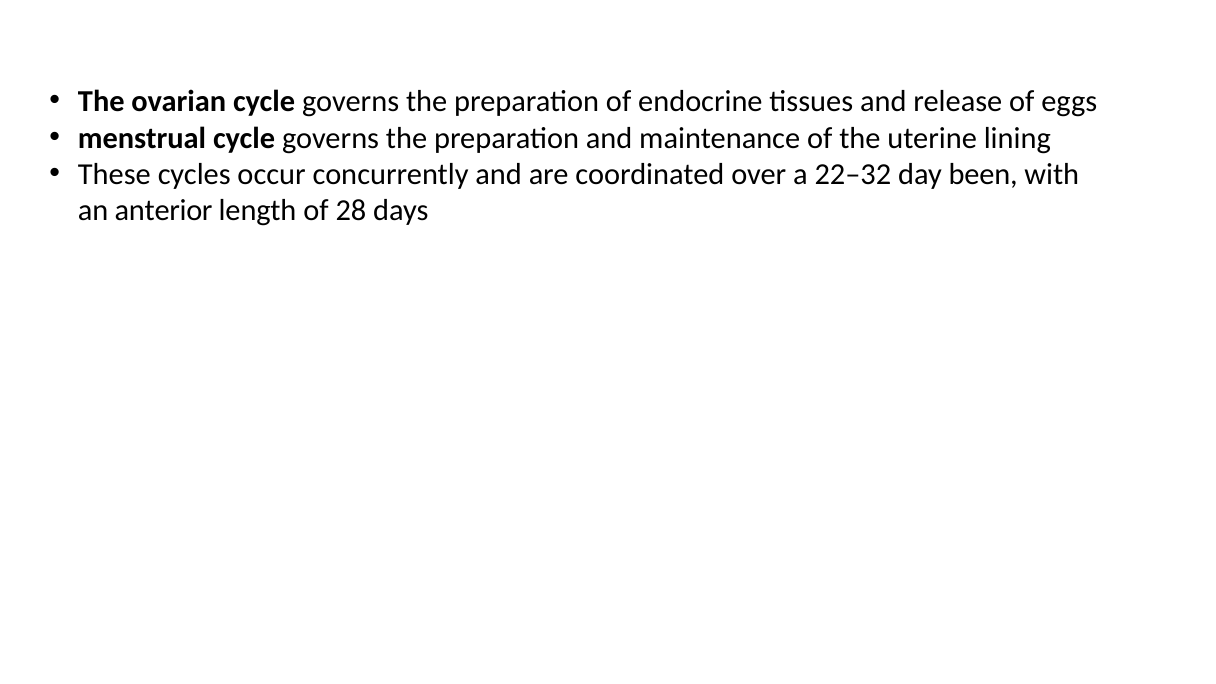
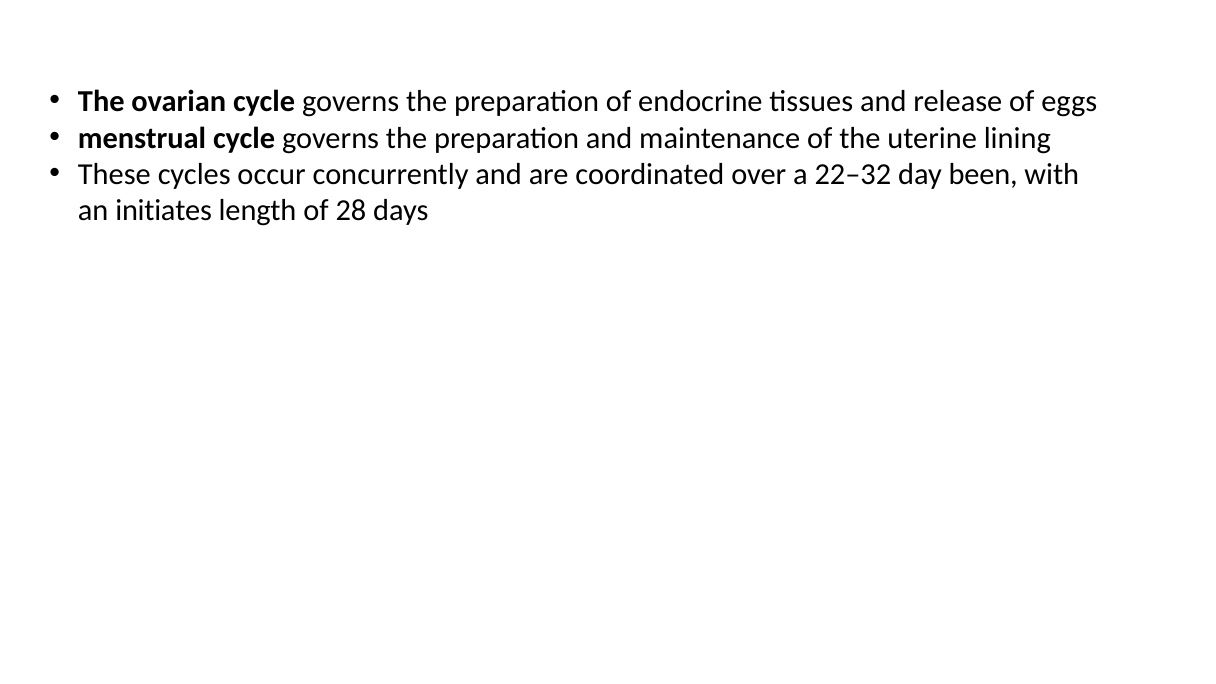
anterior: anterior -> initiates
